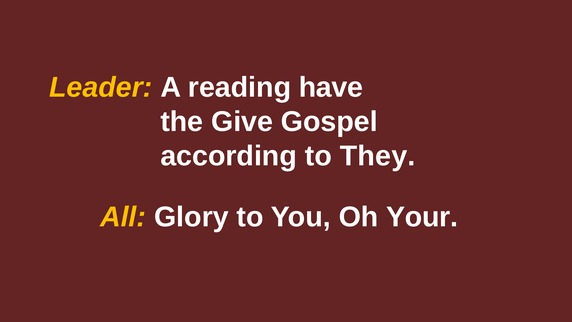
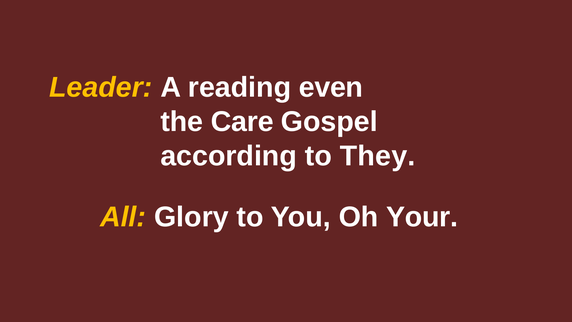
have: have -> even
Give: Give -> Care
